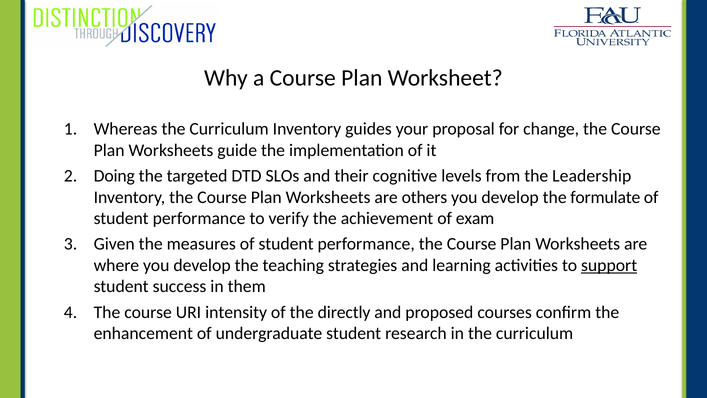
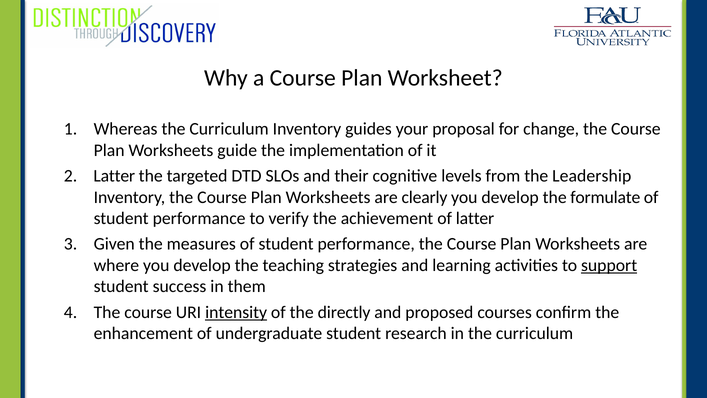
Doing at (114, 176): Doing -> Latter
others: others -> clearly
of exam: exam -> latter
intensity underline: none -> present
